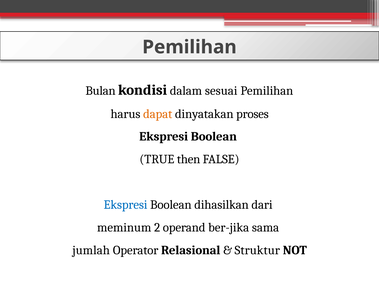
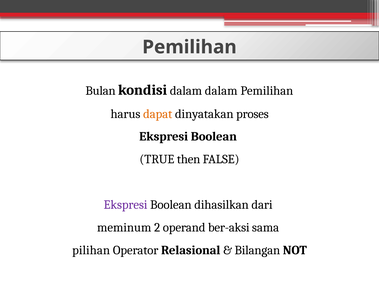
dalam sesuai: sesuai -> dalam
Ekspresi at (126, 205) colour: blue -> purple
ber-jika: ber-jika -> ber-aksi
jumlah: jumlah -> pilihan
Struktur: Struktur -> Bilangan
